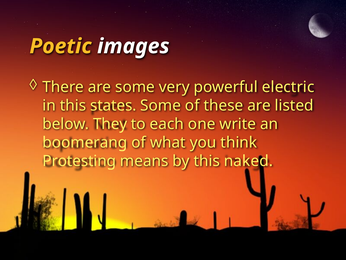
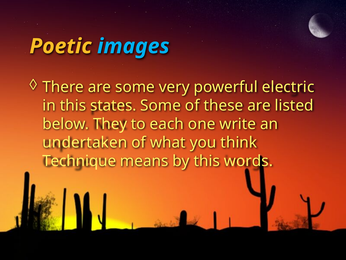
images colour: white -> light blue
boomerang: boomerang -> undertaken
Protesting: Protesting -> Technique
naked: naked -> words
